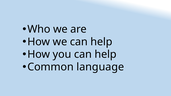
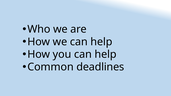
language: language -> deadlines
